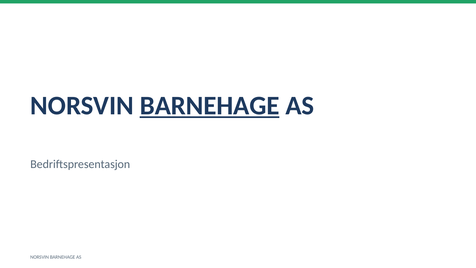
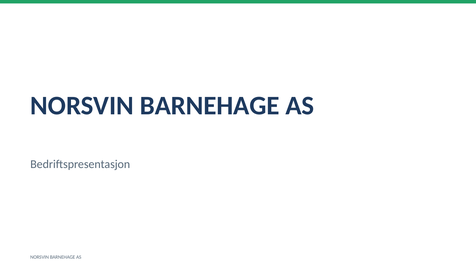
BARNEHAGE at (210, 106) underline: present -> none
